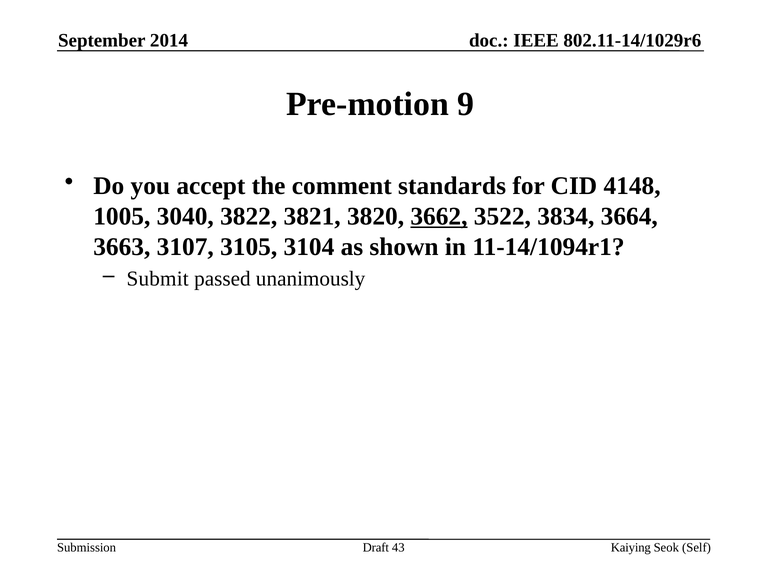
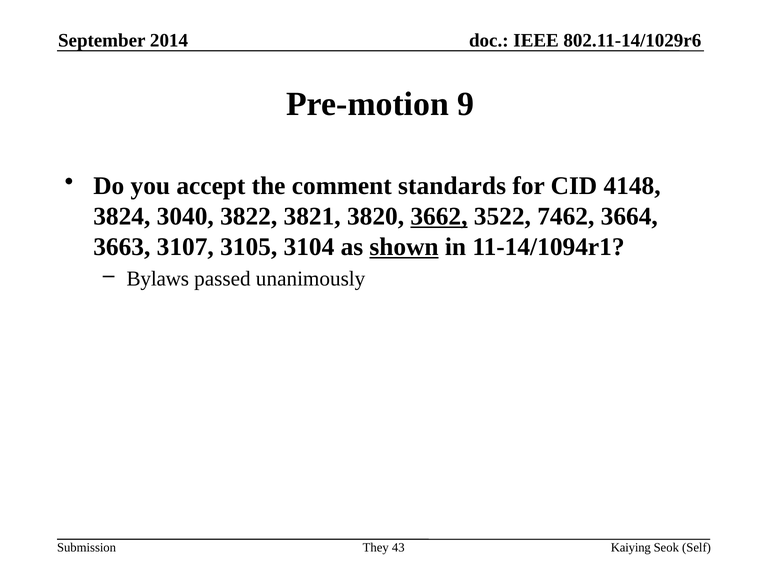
1005: 1005 -> 3824
3834: 3834 -> 7462
shown underline: none -> present
Submit: Submit -> Bylaws
Draft: Draft -> They
